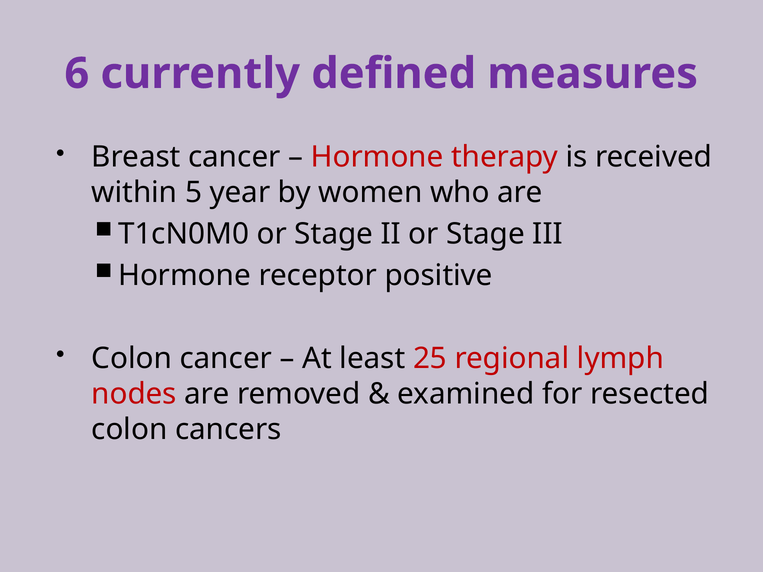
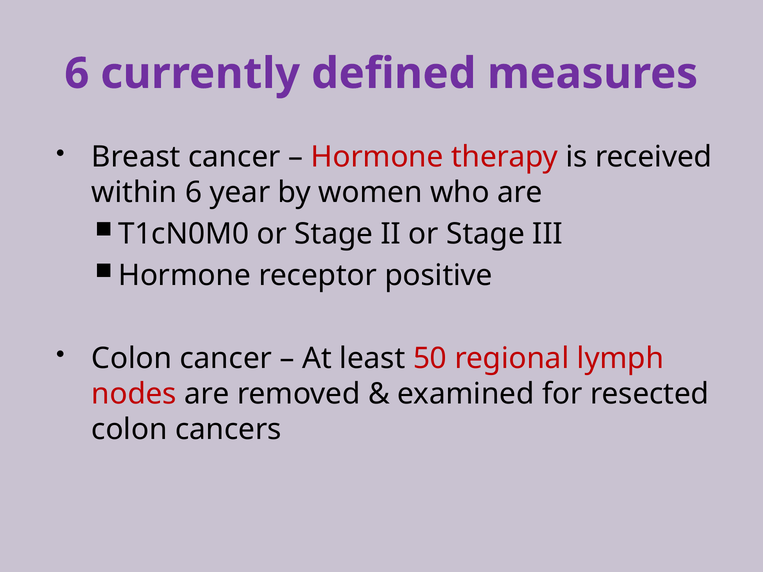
within 5: 5 -> 6
25: 25 -> 50
